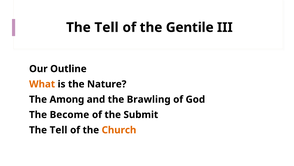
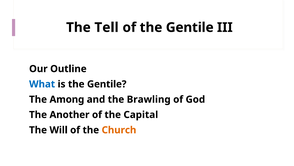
What colour: orange -> blue
is the Nature: Nature -> Gentile
Become: Become -> Another
Submit: Submit -> Capital
Tell at (59, 130): Tell -> Will
